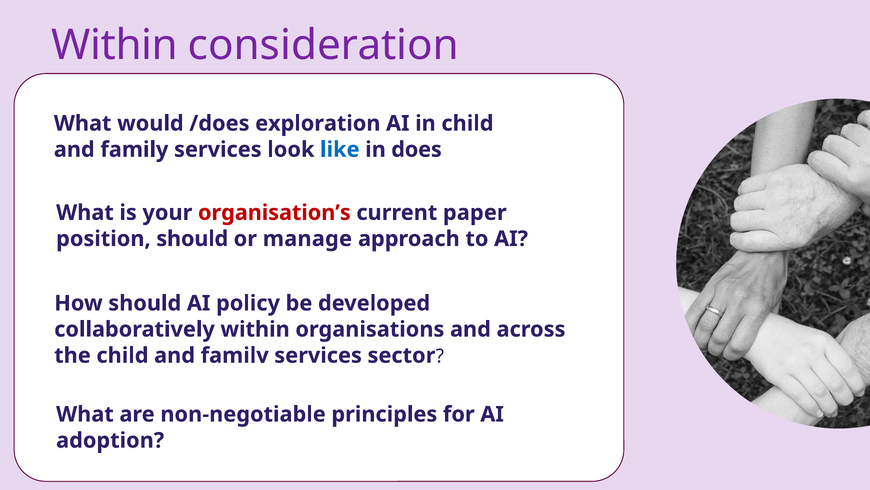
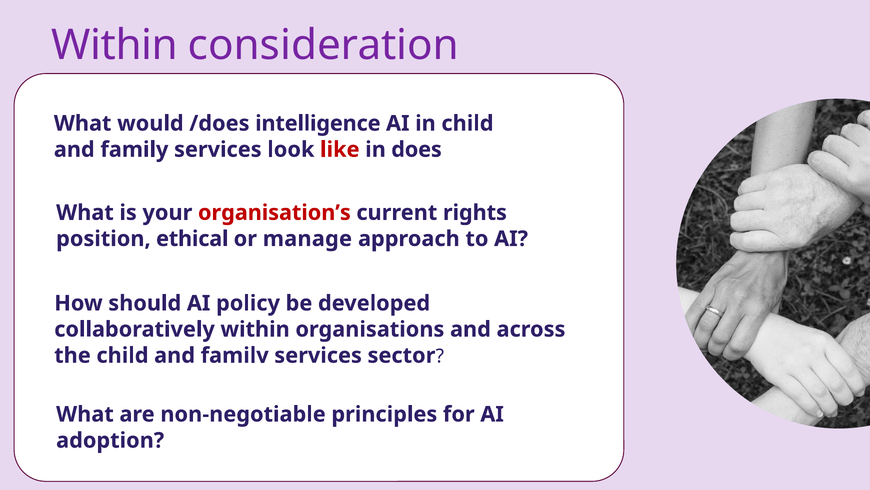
exploration: exploration -> intelligence
like colour: blue -> red
paper: paper -> rights
position should: should -> ethical
